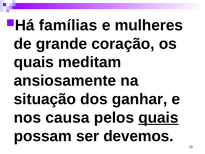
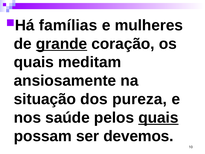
grande underline: none -> present
ganhar: ganhar -> pureza
causa: causa -> saúde
